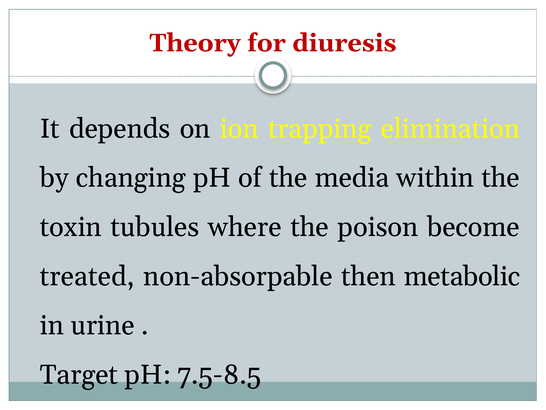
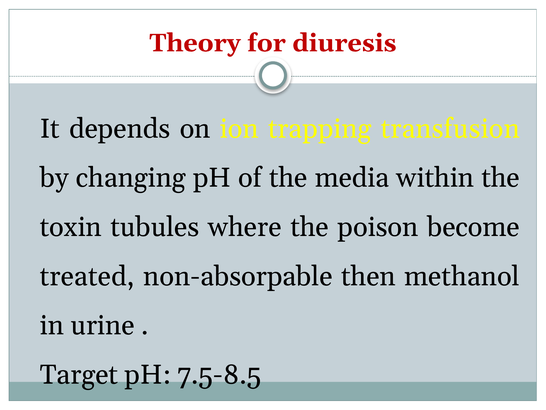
elimination: elimination -> transfusion
metabolic: metabolic -> methanol
